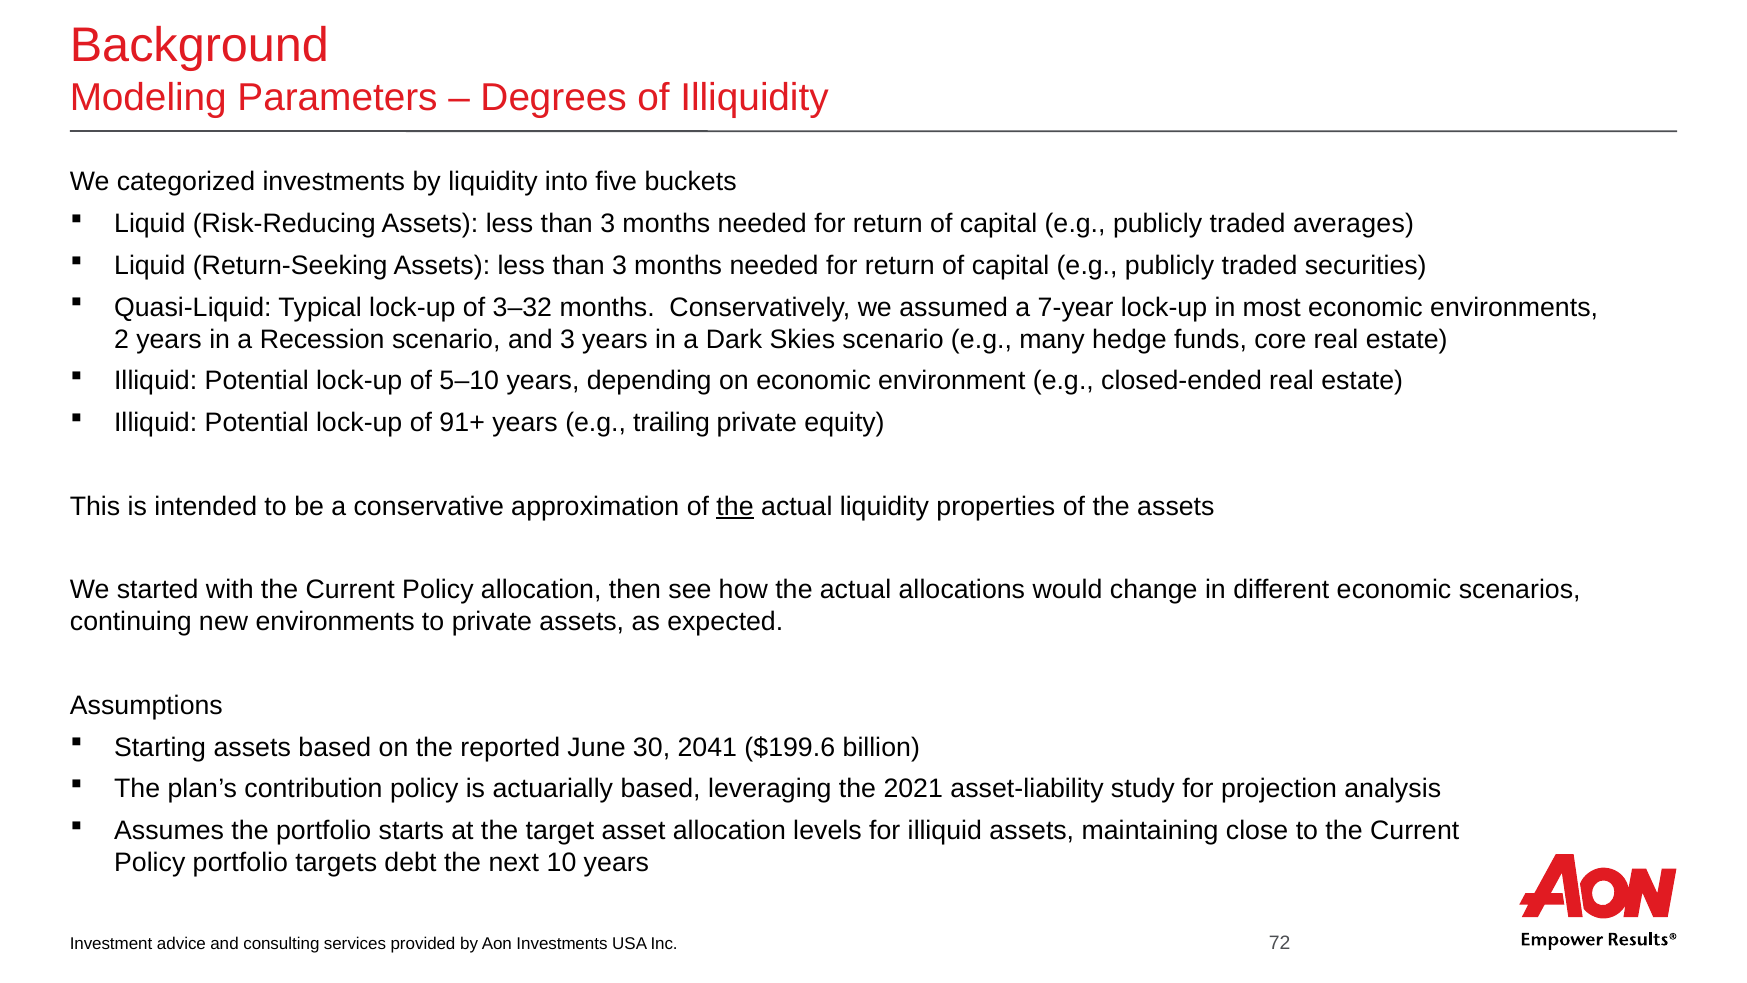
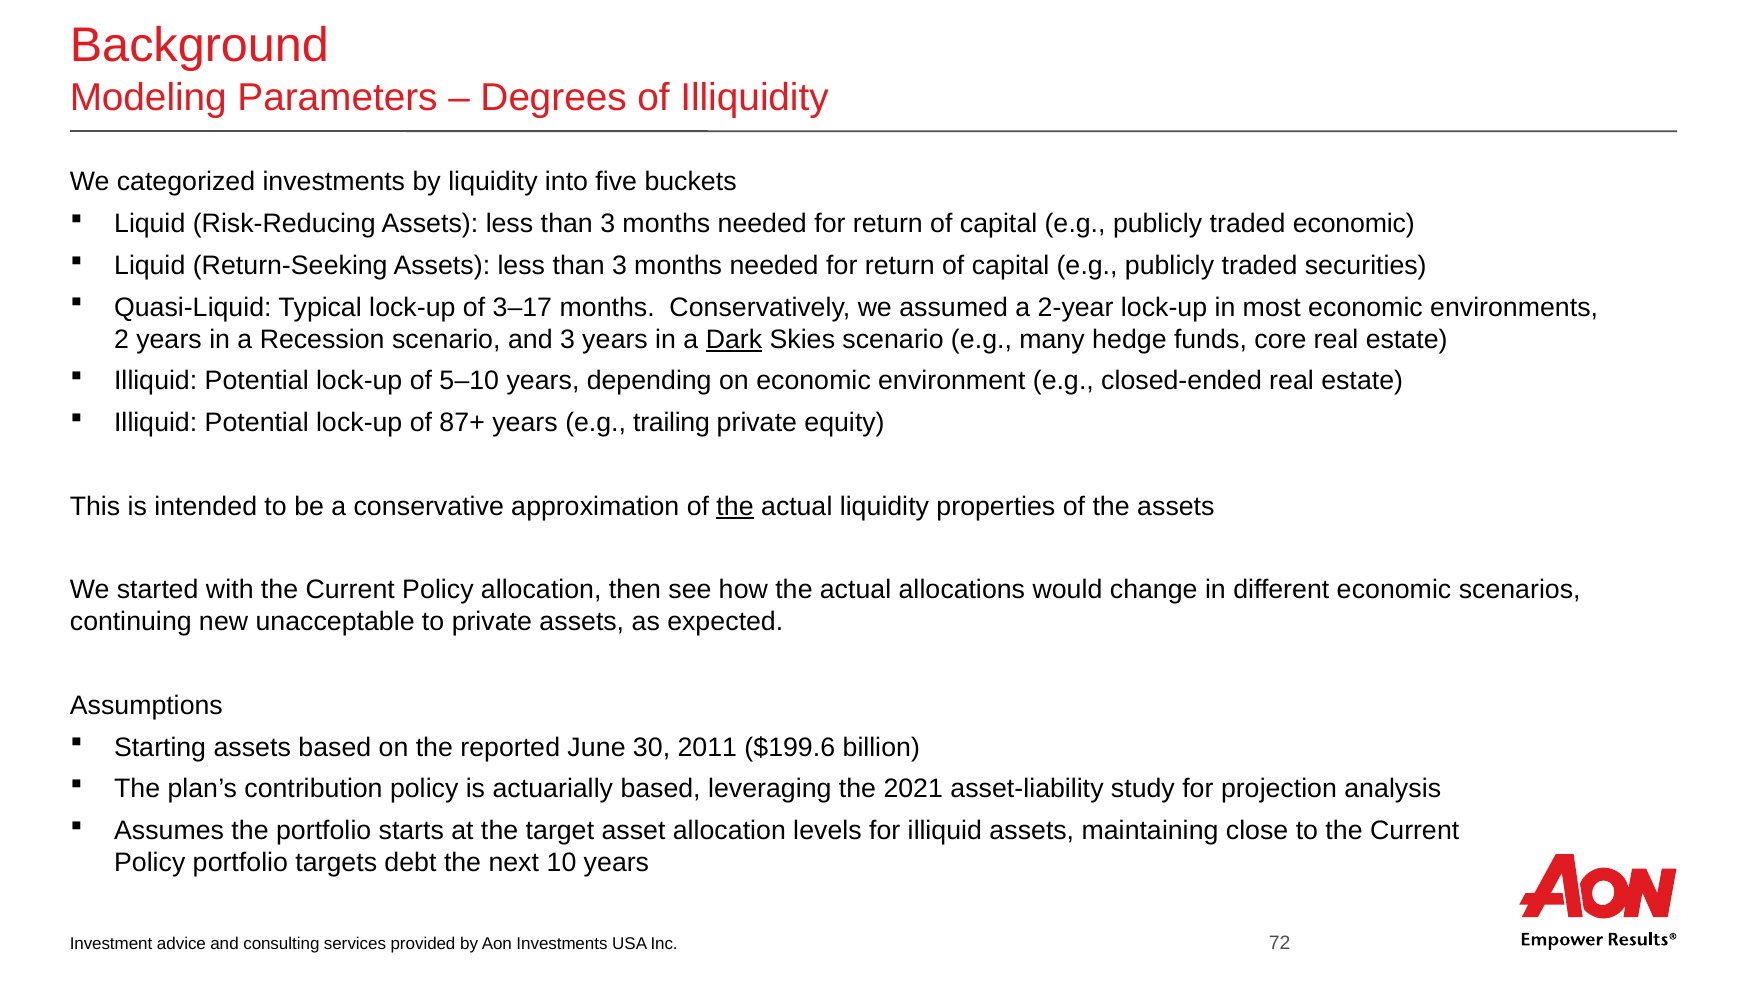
traded averages: averages -> economic
3–32: 3–32 -> 3–17
7-year: 7-year -> 2-year
Dark underline: none -> present
91+: 91+ -> 87+
new environments: environments -> unacceptable
2041: 2041 -> 2011
